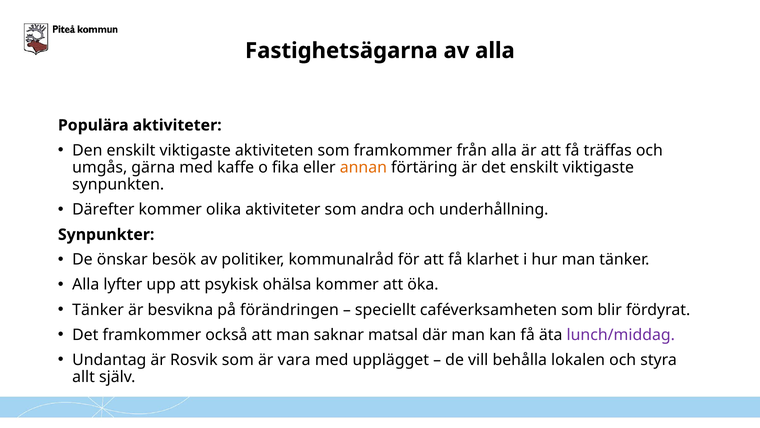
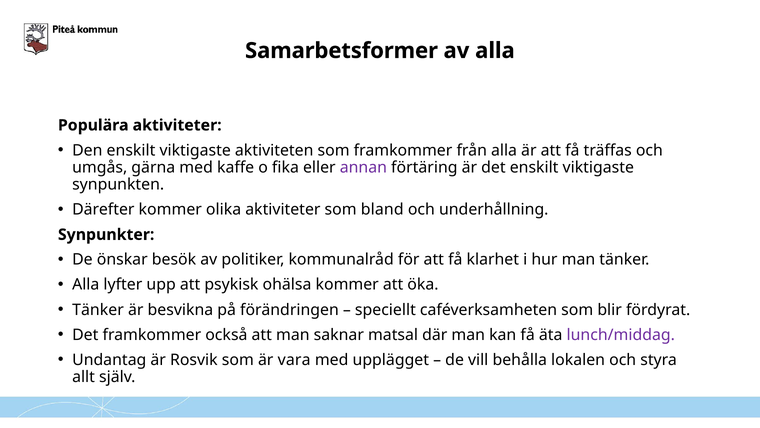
Fastighetsägarna: Fastighetsägarna -> Samarbetsformer
annan colour: orange -> purple
andra: andra -> bland
